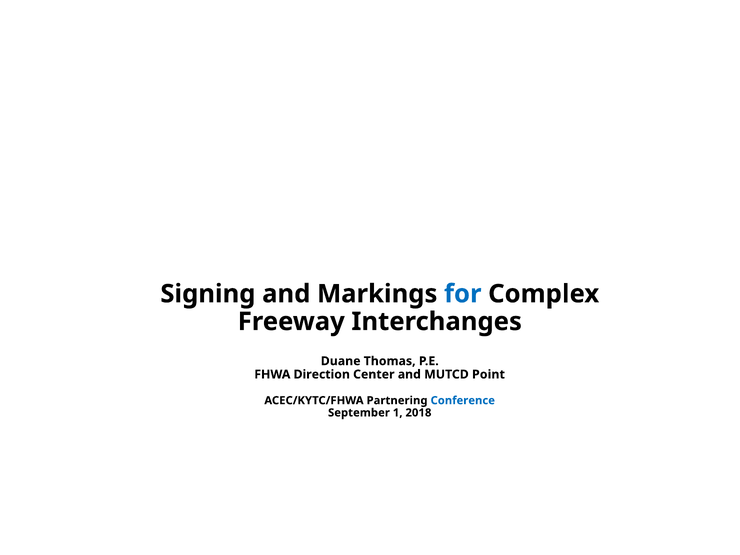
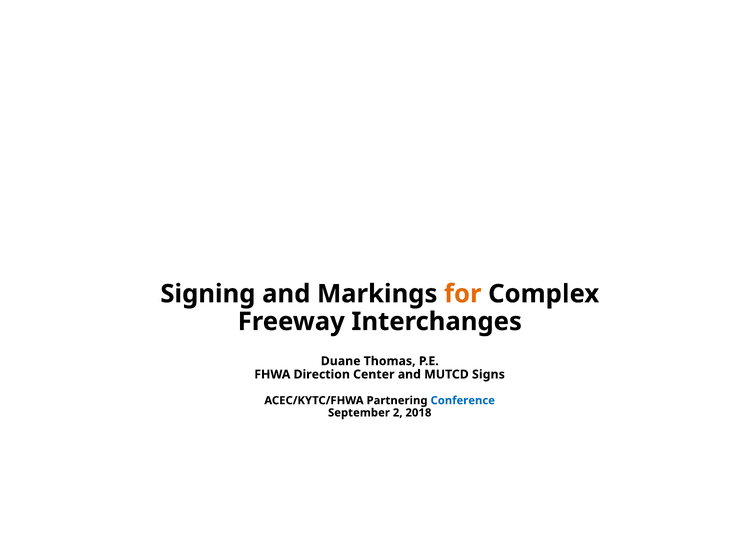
for colour: blue -> orange
Point: Point -> Signs
1: 1 -> 2
